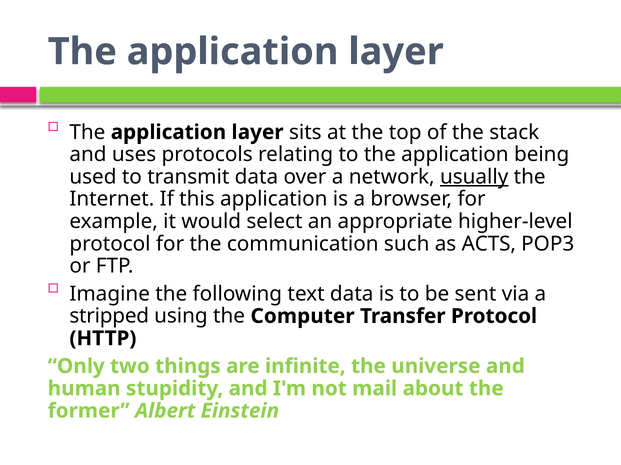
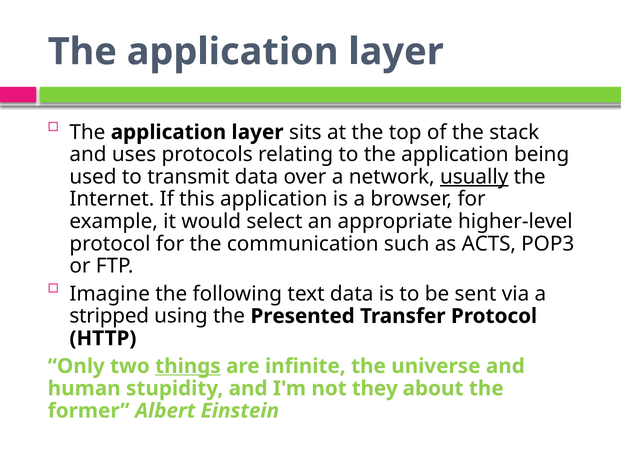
Computer: Computer -> Presented
things underline: none -> present
mail: mail -> they
